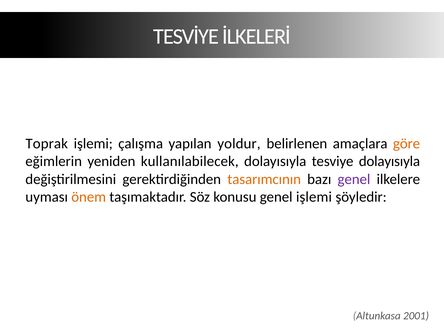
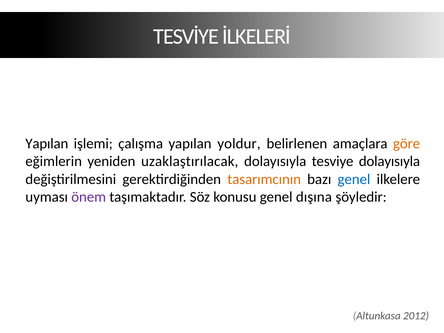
Toprak at (47, 144): Toprak -> Yapılan
kullanılabilecek: kullanılabilecek -> uzaklaştırılacak
genel at (354, 179) colour: purple -> blue
önem colour: orange -> purple
genel işlemi: işlemi -> dışına
2001: 2001 -> 2012
